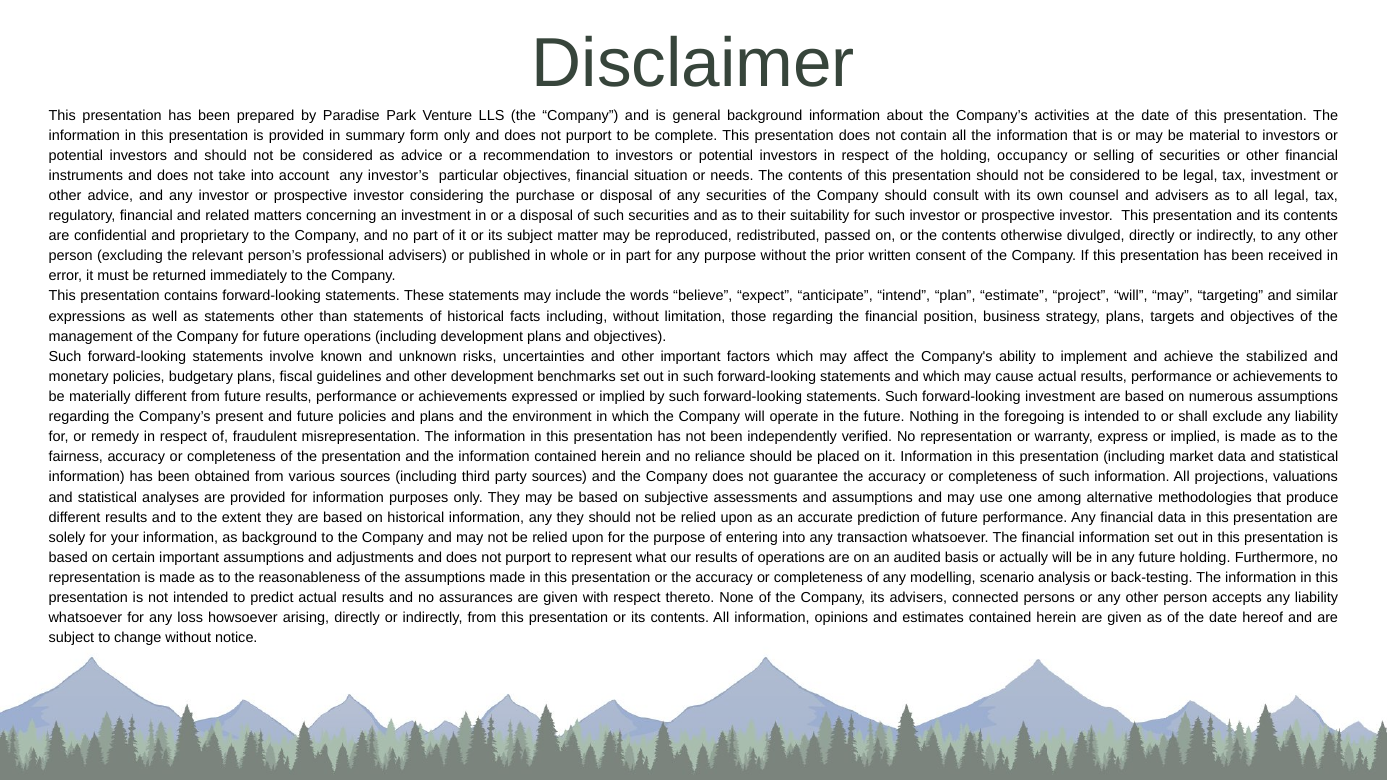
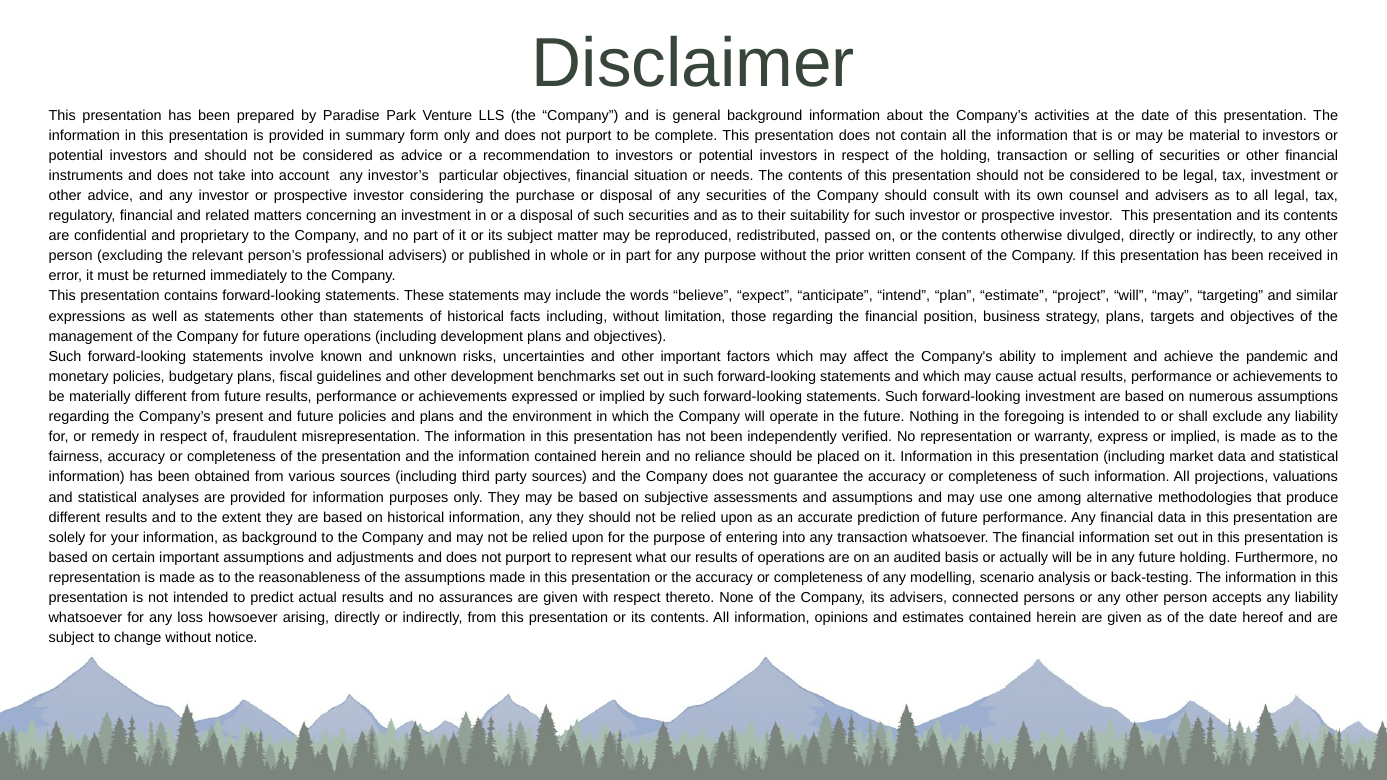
holding occupancy: occupancy -> transaction
stabilized: stabilized -> pandemic
